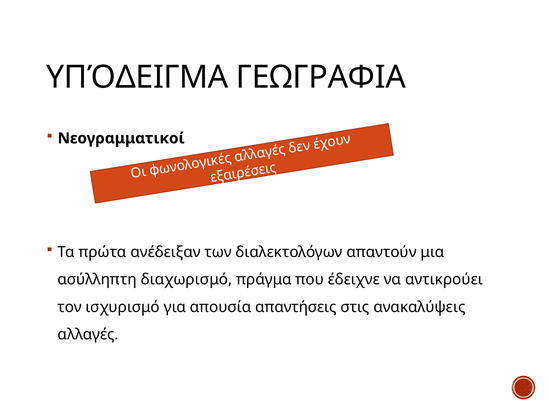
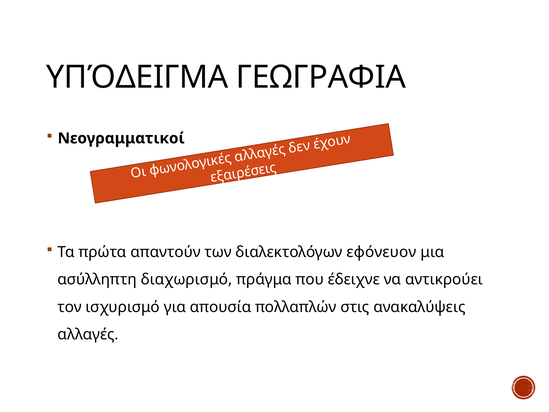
ανέδειξαν: ανέδειξαν -> απαντούν
απαντούν: απαντούν -> εφόνευον
απαντήσεις: απαντήσεις -> πολλαπλών
